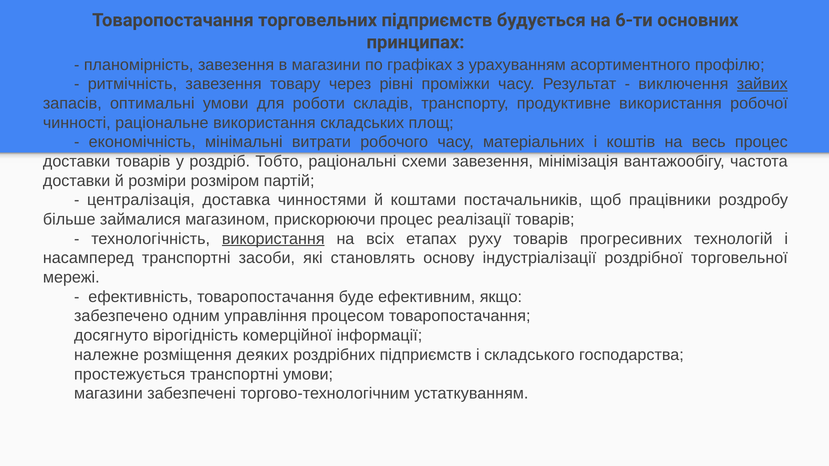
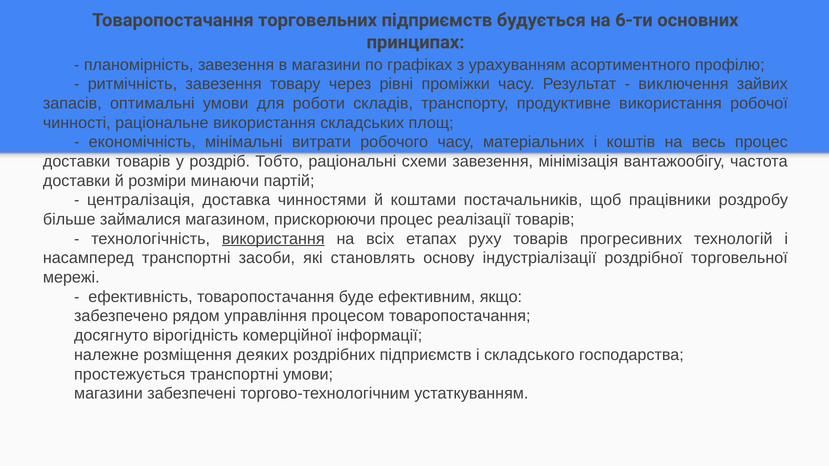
зайвих underline: present -> none
розміром: розміром -> минаючи
одним: одним -> рядом
